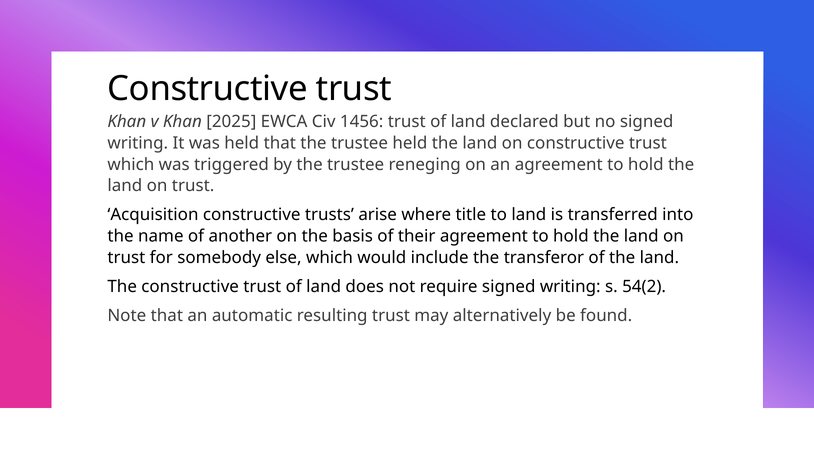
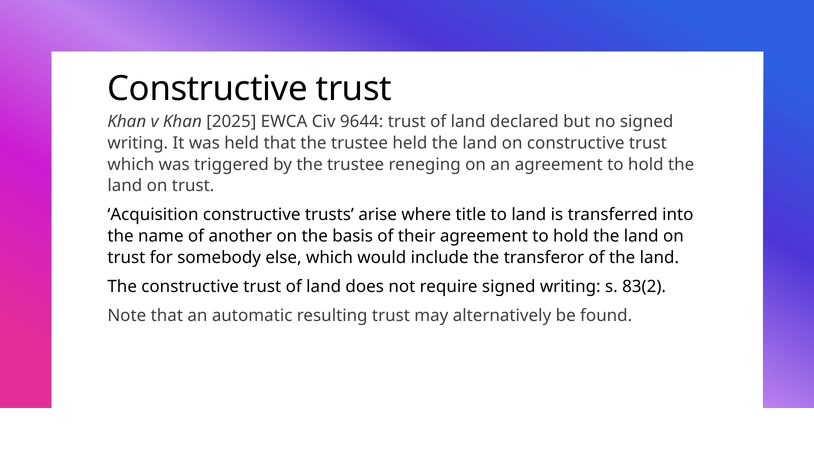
1456: 1456 -> 9644
54(2: 54(2 -> 83(2
